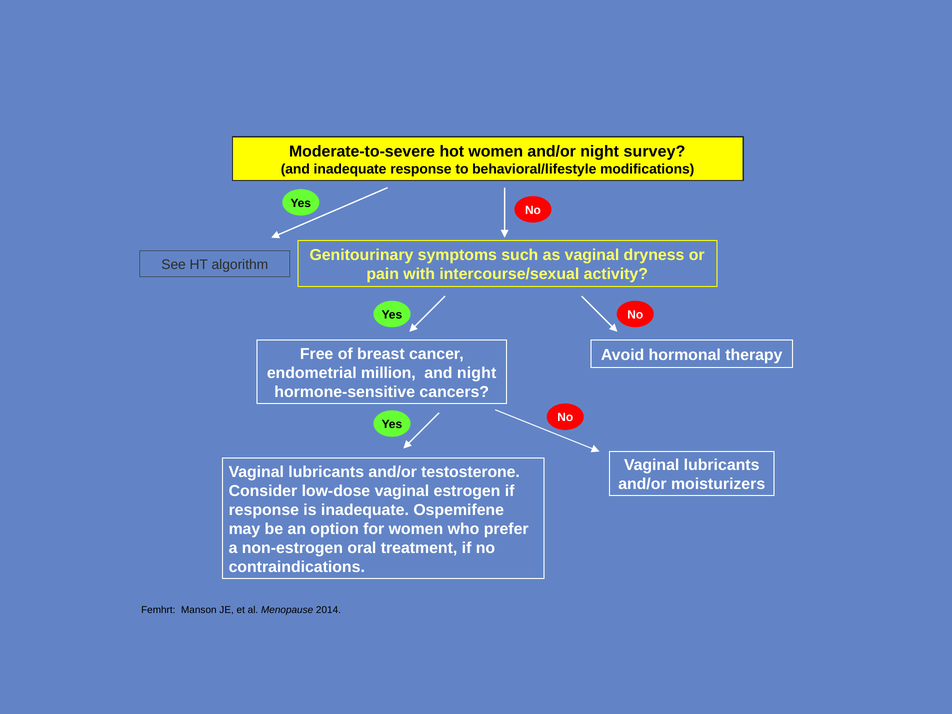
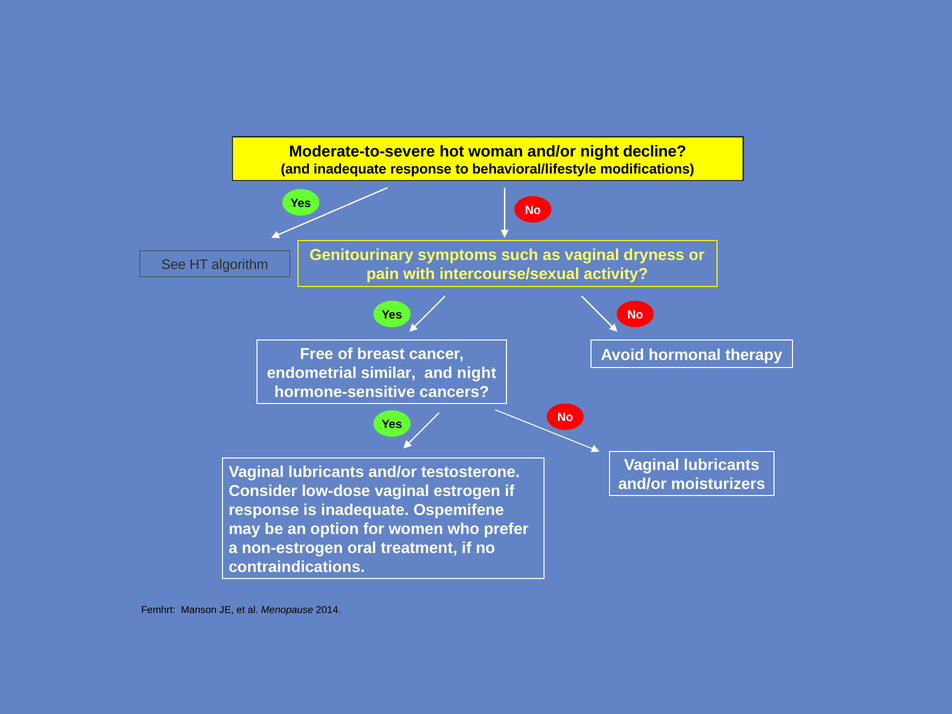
hot women: women -> woman
survey: survey -> decline
million: million -> similar
